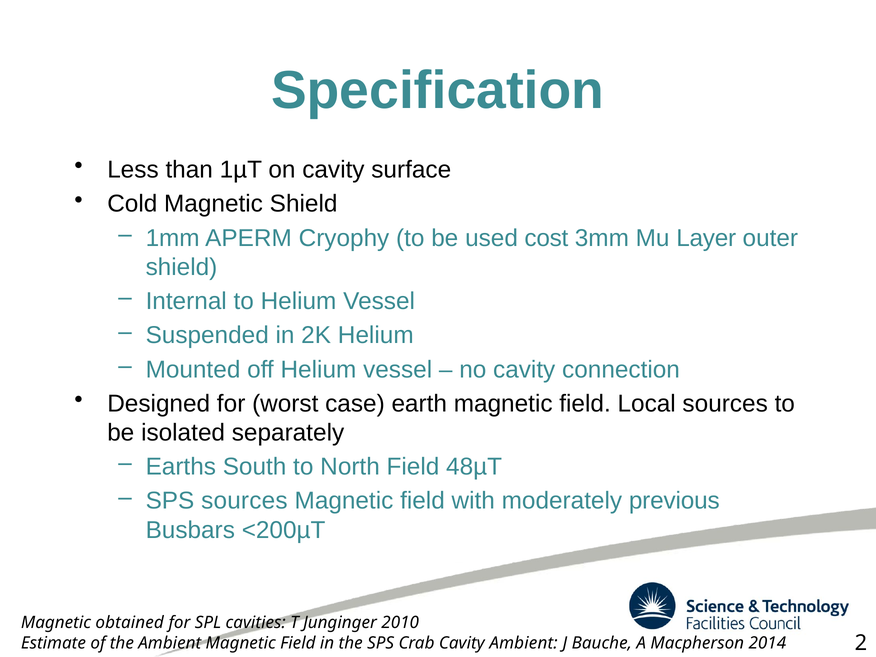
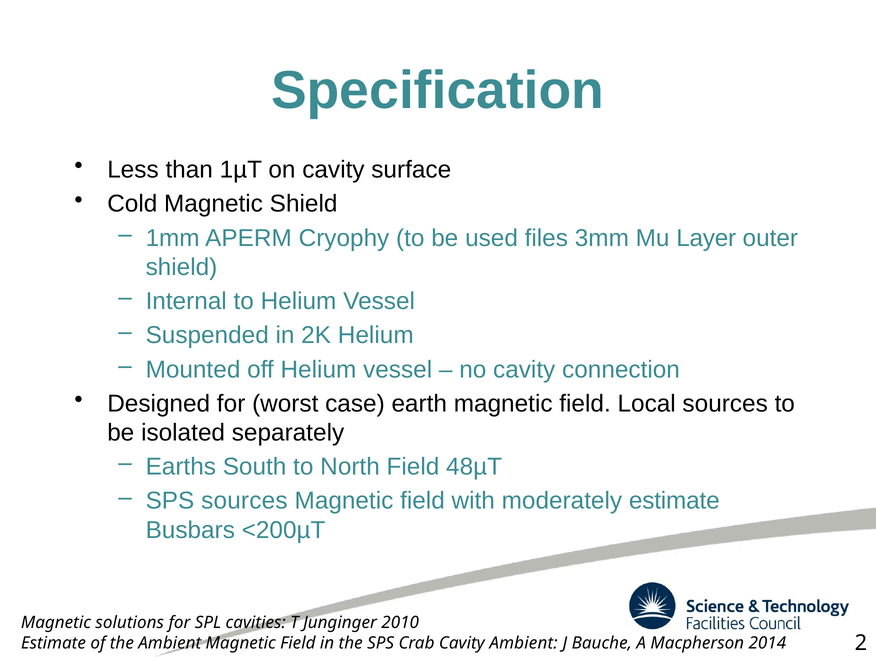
cost: cost -> files
moderately previous: previous -> estimate
obtained: obtained -> solutions
